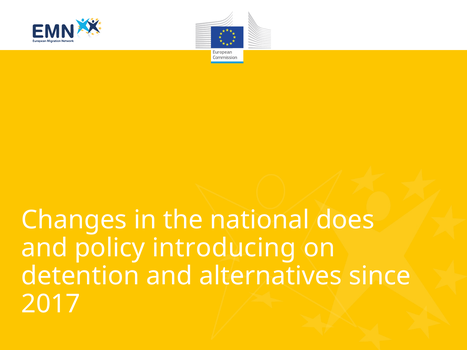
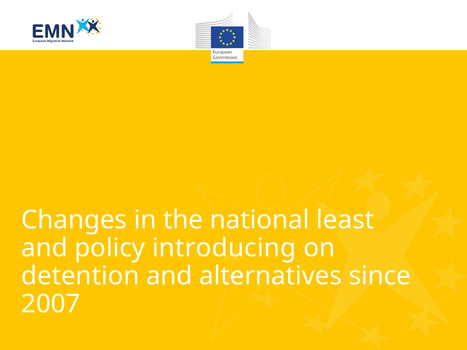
does: does -> least
2017: 2017 -> 2007
